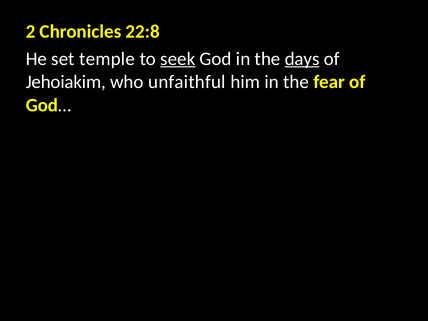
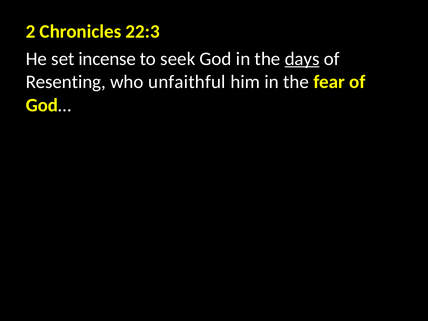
22:8: 22:8 -> 22:3
temple: temple -> incense
seek underline: present -> none
Jehoiakim: Jehoiakim -> Resenting
